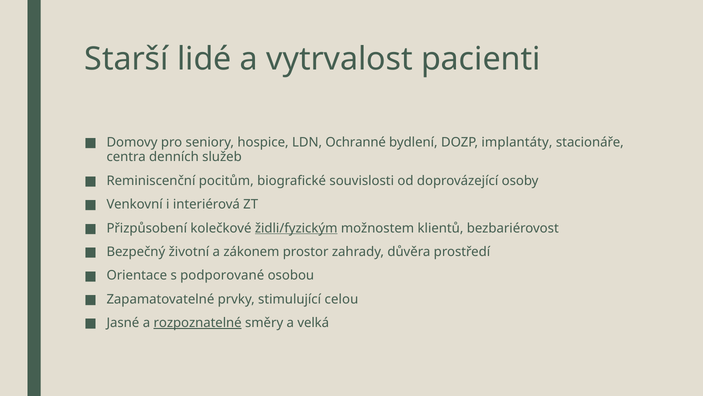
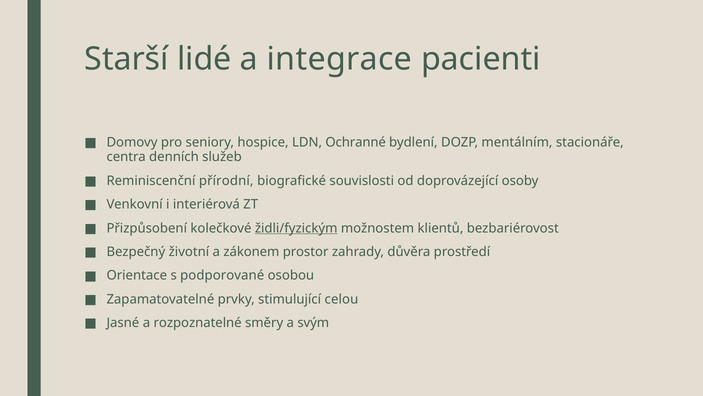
vytrvalost: vytrvalost -> integrace
implantáty: implantáty -> mentálním
pocitům: pocitům -> přírodní
rozpoznatelné underline: present -> none
velká: velká -> svým
